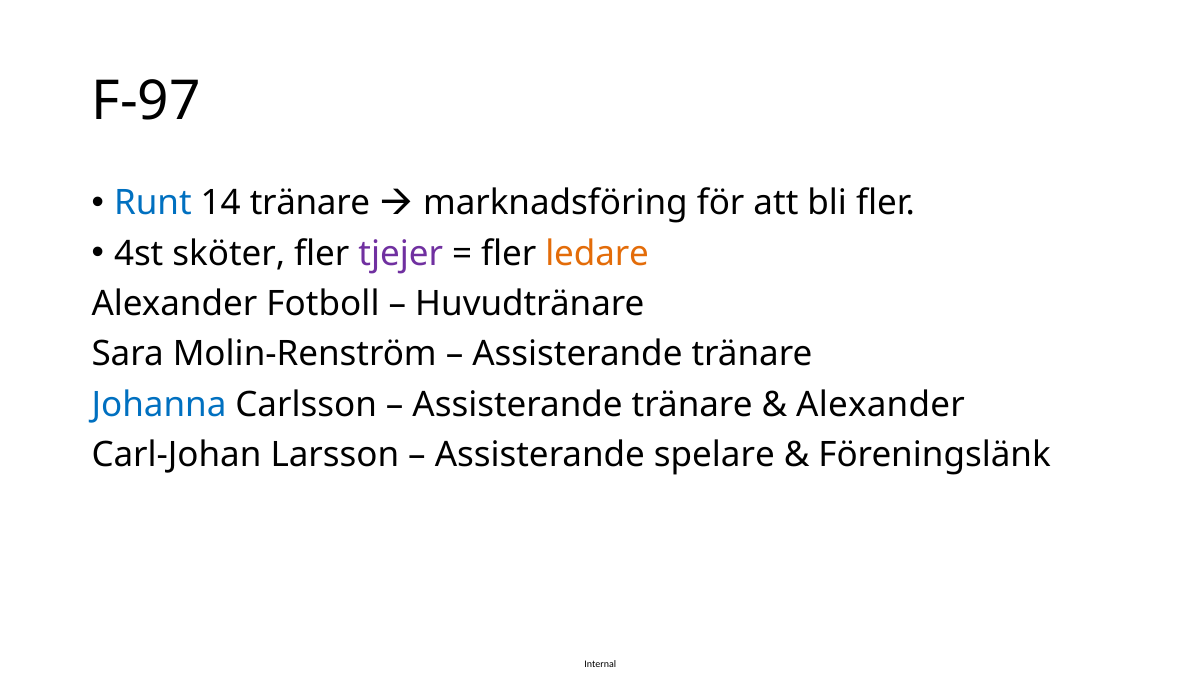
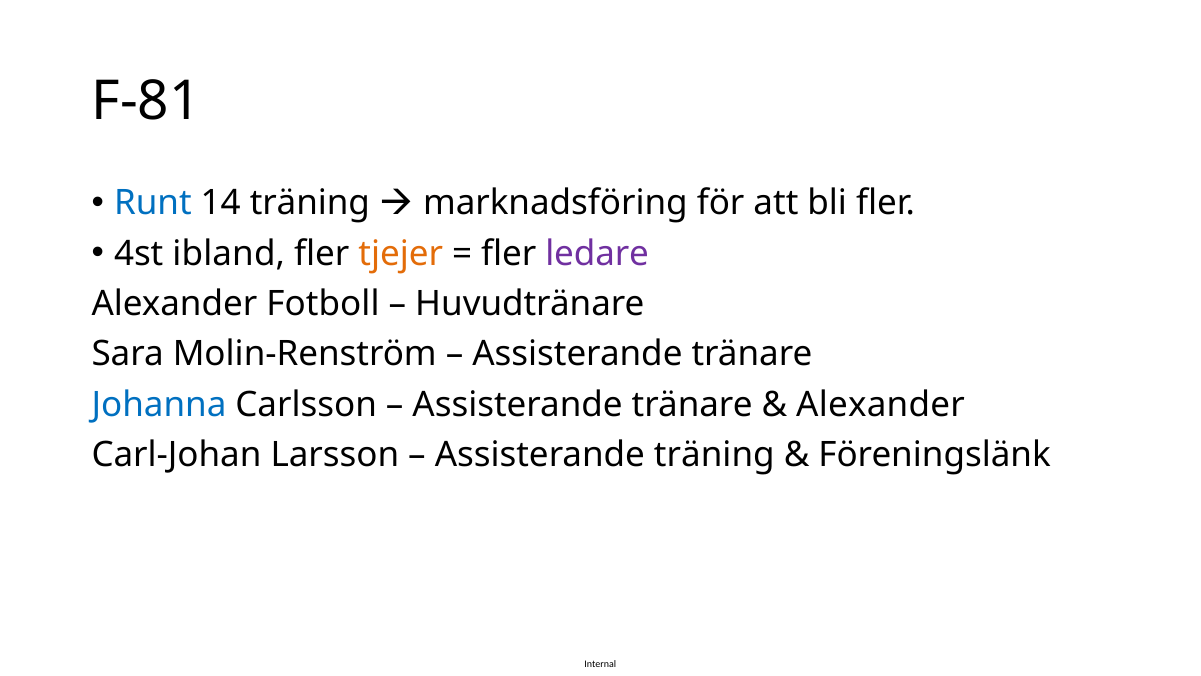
F-97: F-97 -> F-81
14 tränare: tränare -> träning
sköter: sköter -> ibland
tjejer colour: purple -> orange
ledare colour: orange -> purple
Assisterande spelare: spelare -> träning
